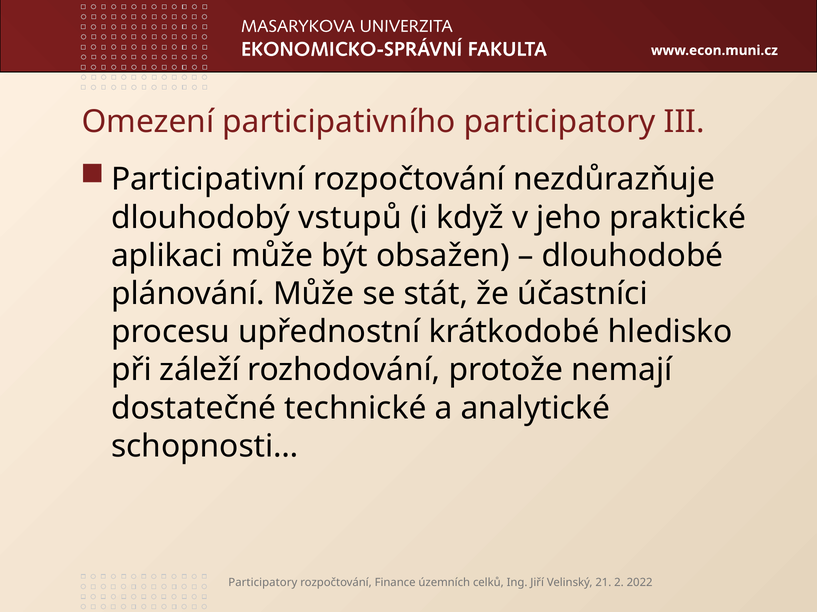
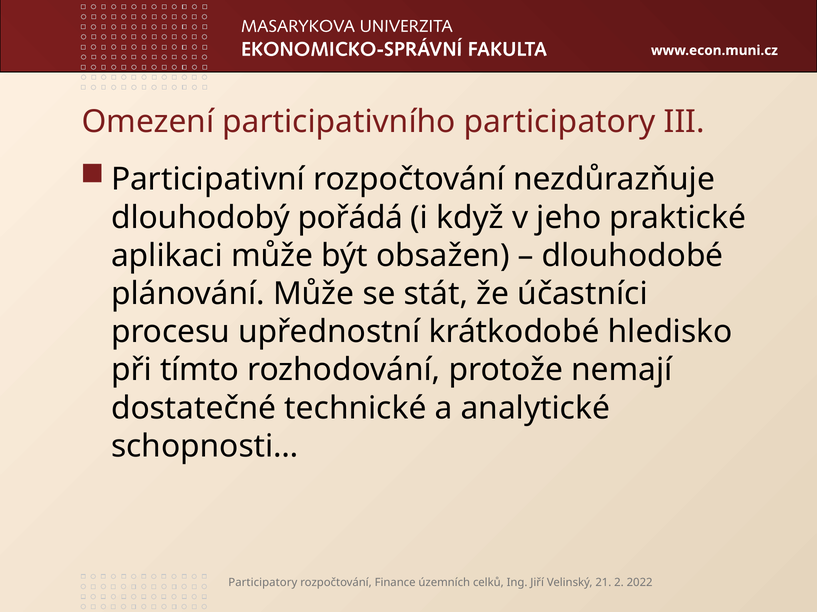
vstupů: vstupů -> pořádá
záleží: záleží -> tímto
